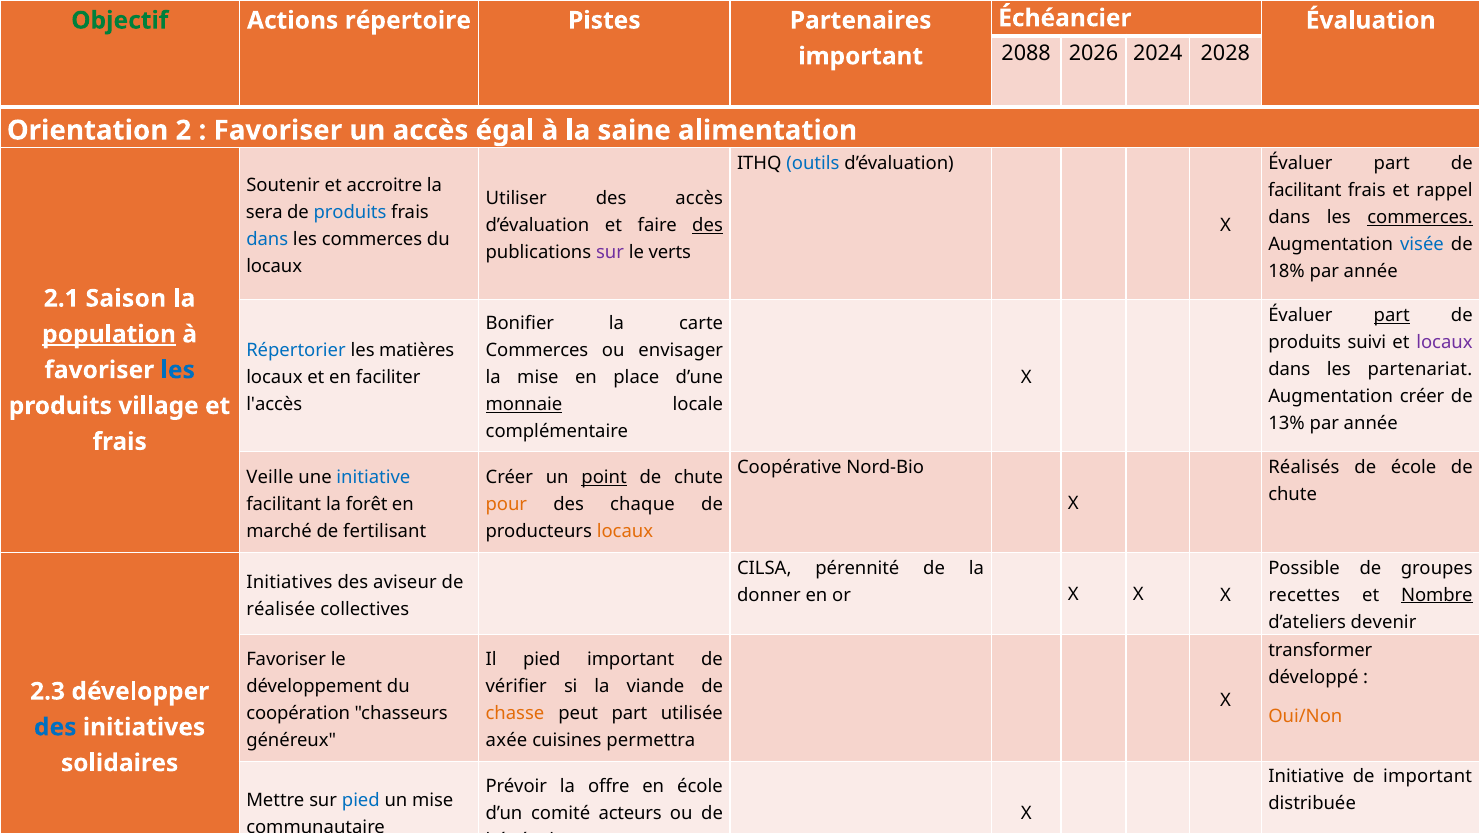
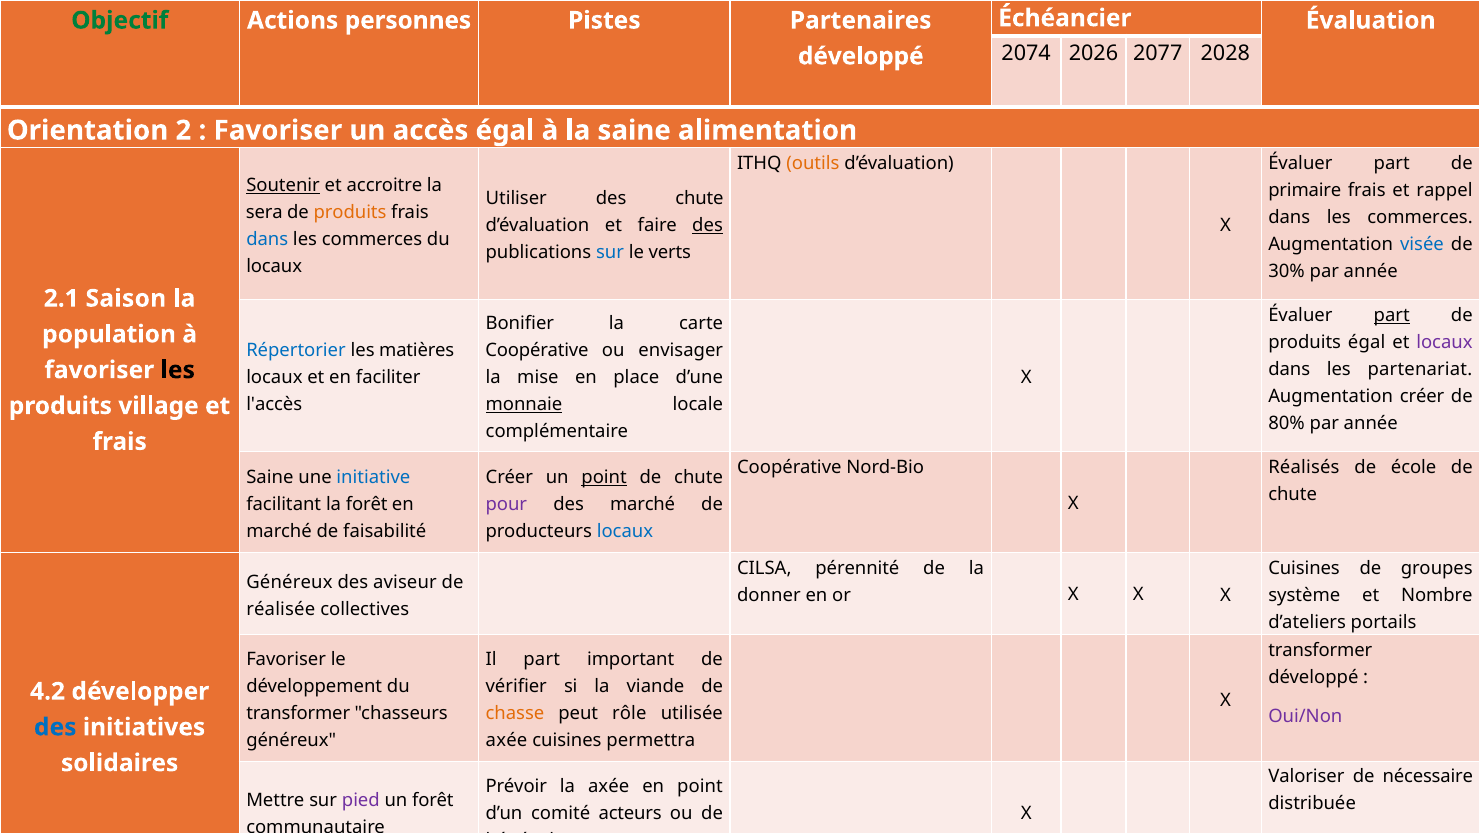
répertoire: répertoire -> personnes
2088: 2088 -> 2074
2024: 2024 -> 2077
important at (861, 56): important -> développé
outils colour: blue -> orange
Soutenir underline: none -> present
facilitant at (1305, 190): facilitant -> primaire
des accès: accès -> chute
produits at (350, 212) colour: blue -> orange
commerces at (1420, 217) underline: present -> none
sur at (610, 253) colour: purple -> blue
18%: 18% -> 30%
population underline: present -> none
produits suivi: suivi -> égal
Commerces at (537, 350): Commerces -> Coopérative
les at (178, 370) colour: blue -> black
13%: 13% -> 80%
Veille at (270, 477): Veille -> Saine
pour colour: orange -> purple
des chaque: chaque -> marché
fertilisant: fertilisant -> faisabilité
locaux at (625, 531) colour: orange -> blue
Possible at (1304, 568): Possible -> Cuisines
Initiatives at (289, 582): Initiatives -> Généreux
recettes: recettes -> système
Nombre underline: present -> none
devenir: devenir -> portails
Il pied: pied -> part
2.3: 2.3 -> 4.2
coopération at (298, 713): coopération -> transformer
peut part: part -> rôle
Oui/Non colour: orange -> purple
Initiative at (1306, 776): Initiative -> Valoriser
de important: important -> nécessaire
la offre: offre -> axée
en école: école -> point
pied at (361, 800) colour: blue -> purple
un mise: mise -> forêt
